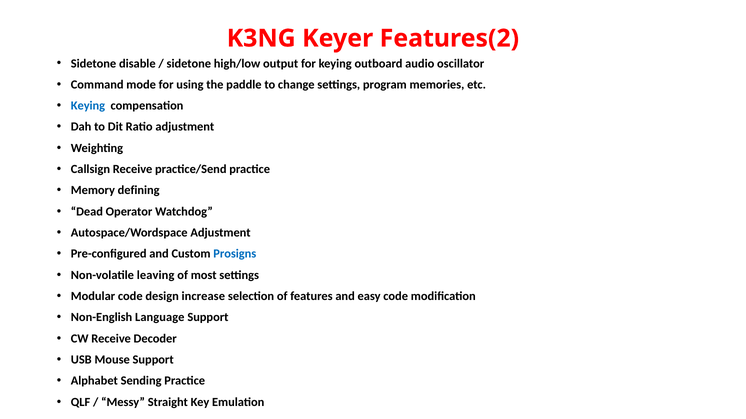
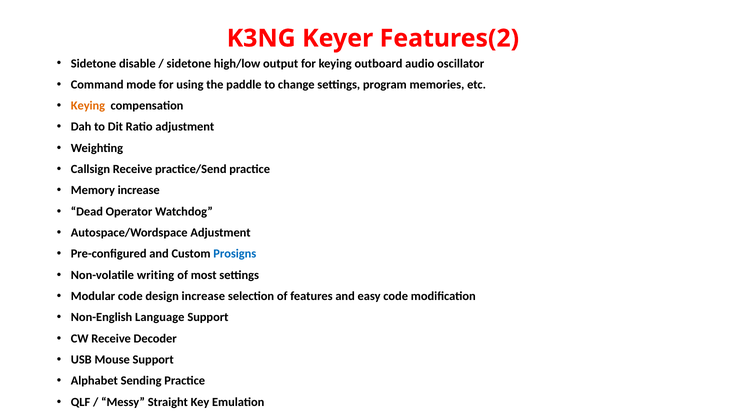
Keying at (88, 106) colour: blue -> orange
Memory defining: defining -> increase
leaving: leaving -> writing
